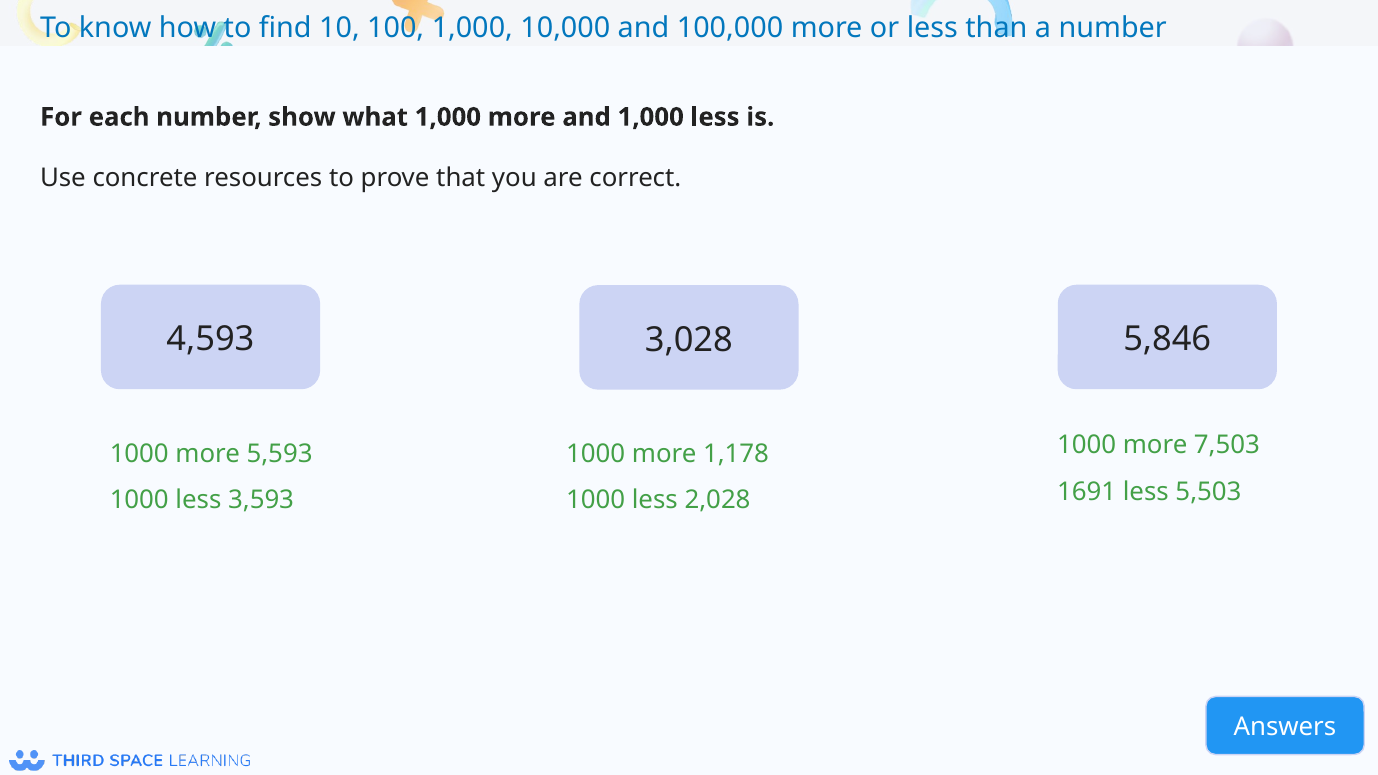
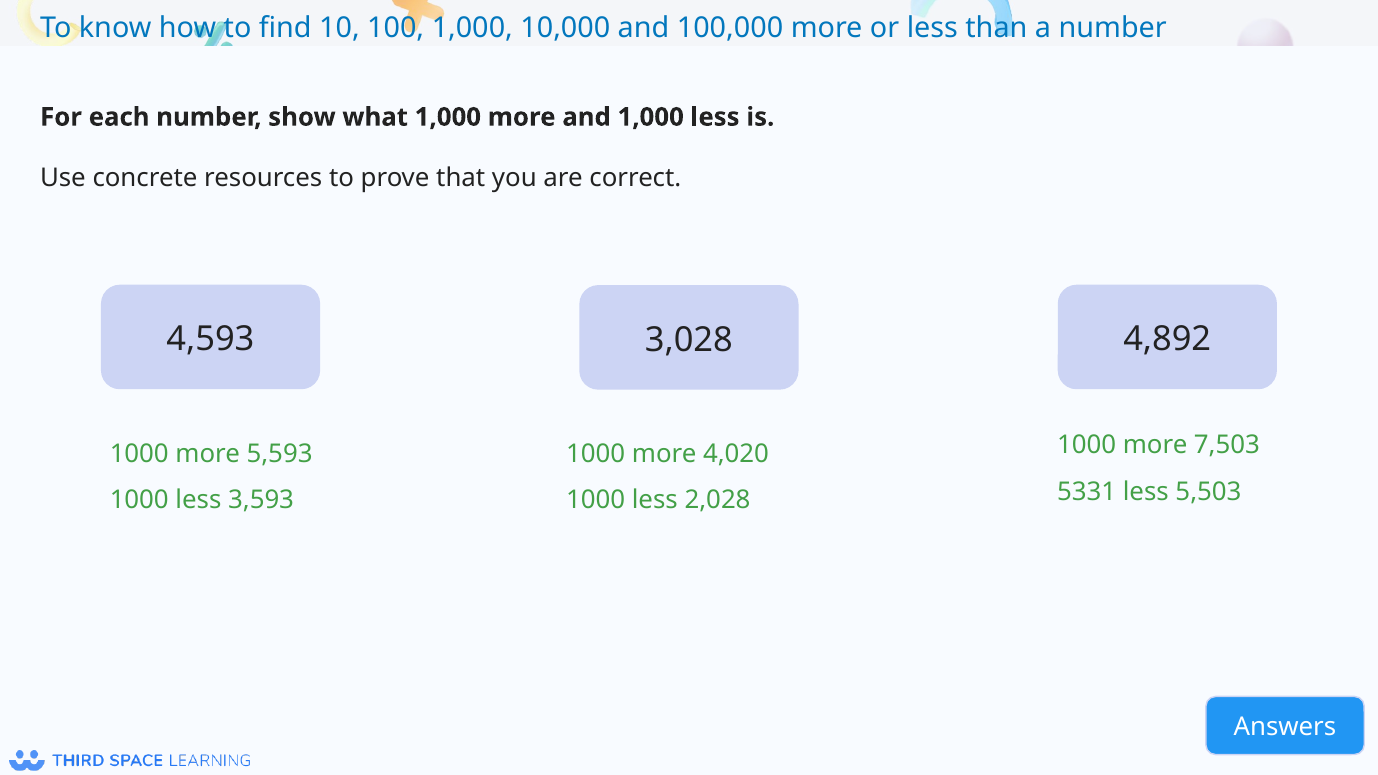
5,846: 5,846 -> 4,892
1,178: 1,178 -> 4,020
1691: 1691 -> 5331
